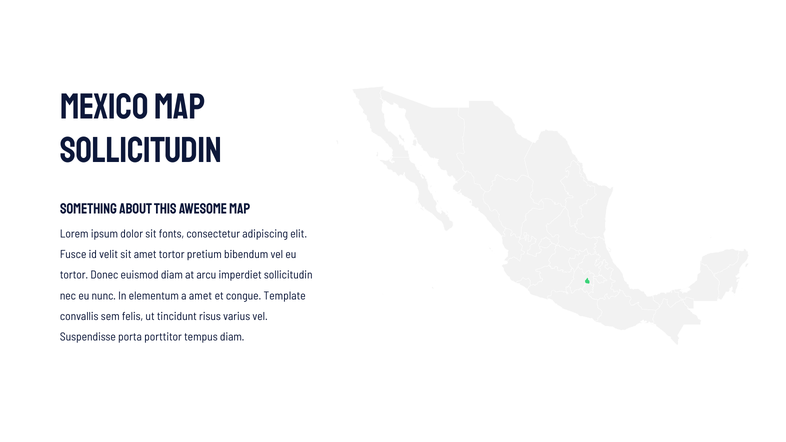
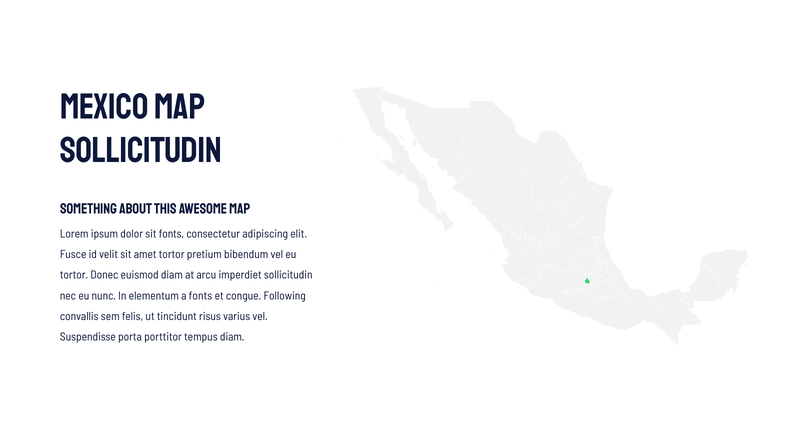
a amet: amet -> fonts
Template: Template -> Following
